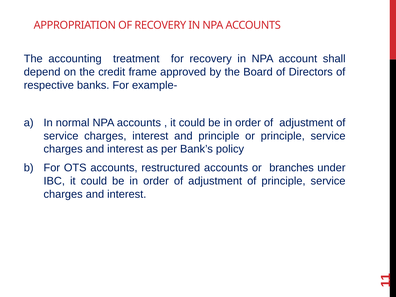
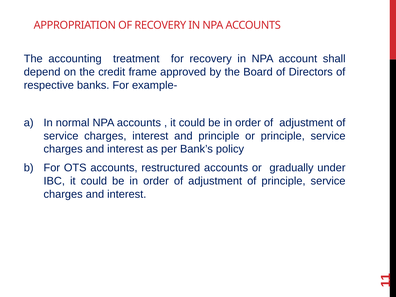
branches: branches -> gradually
